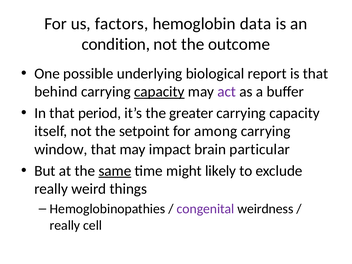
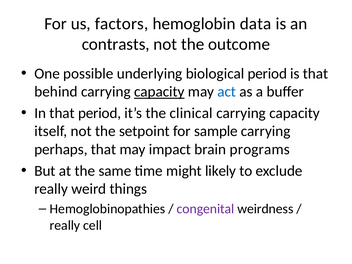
condition: condition -> contrasts
biological report: report -> period
act colour: purple -> blue
greater: greater -> clinical
among: among -> sample
window: window -> perhaps
particular: particular -> programs
same underline: present -> none
